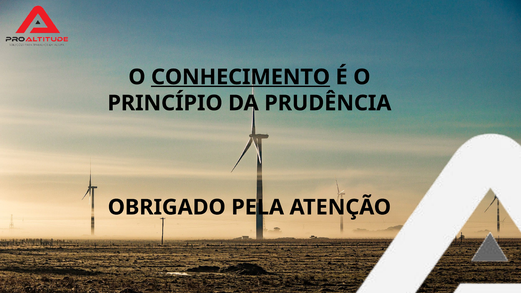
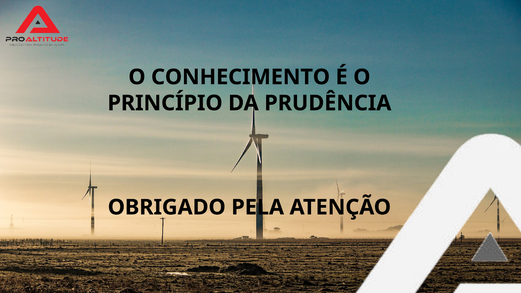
CONHECIMENTO underline: present -> none
